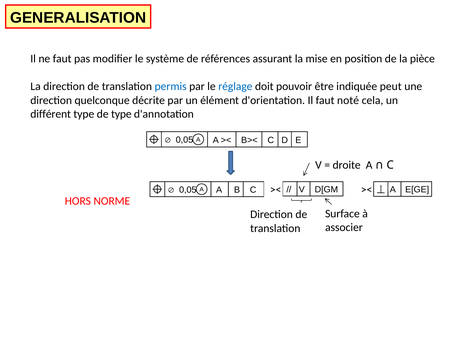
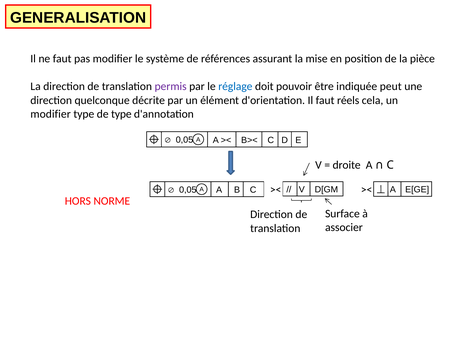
permis colour: blue -> purple
noté: noté -> réels
différent at (51, 114): différent -> modifier
